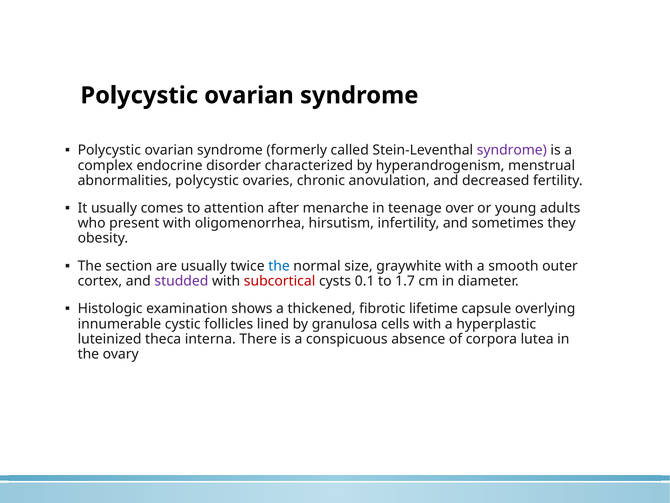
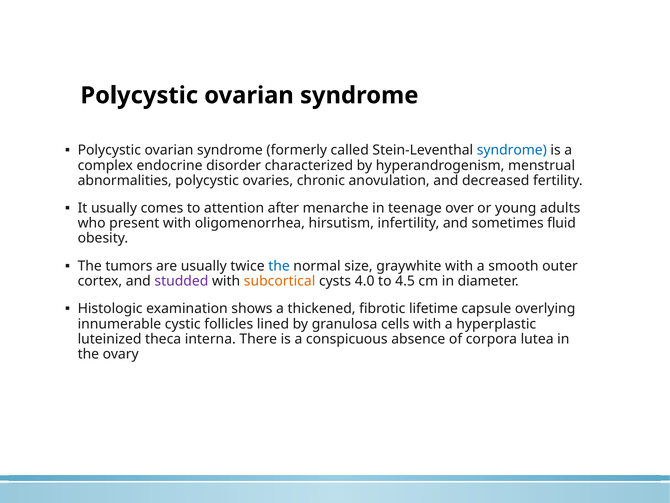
syndrome at (512, 150) colour: purple -> blue
they: they -> fluid
section: section -> tumors
subcortical colour: red -> orange
0.1: 0.1 -> 4.0
1.7: 1.7 -> 4.5
